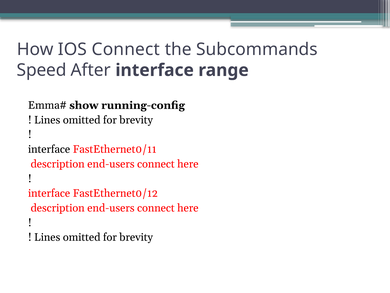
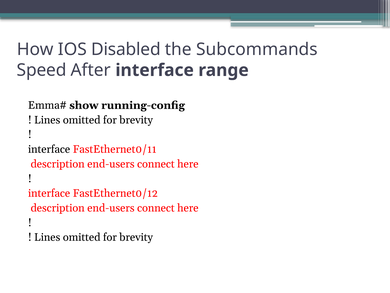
IOS Connect: Connect -> Disabled
